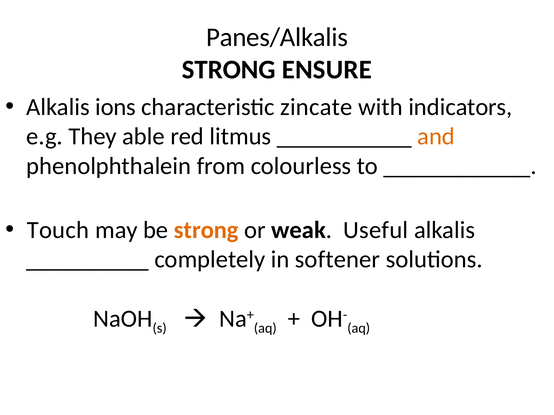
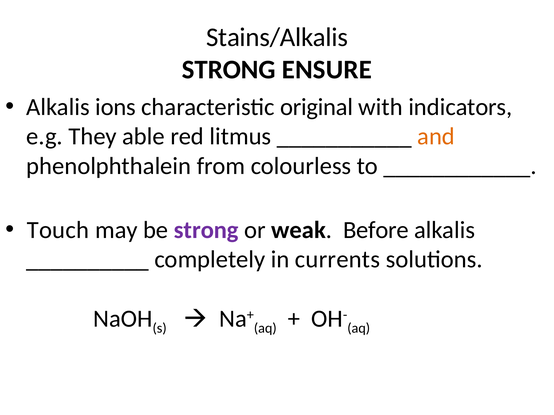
Panes/Alkalis: Panes/Alkalis -> Stains/Alkalis
zincate: zincate -> original
strong at (206, 230) colour: orange -> purple
Useful: Useful -> Before
softener: softener -> currents
